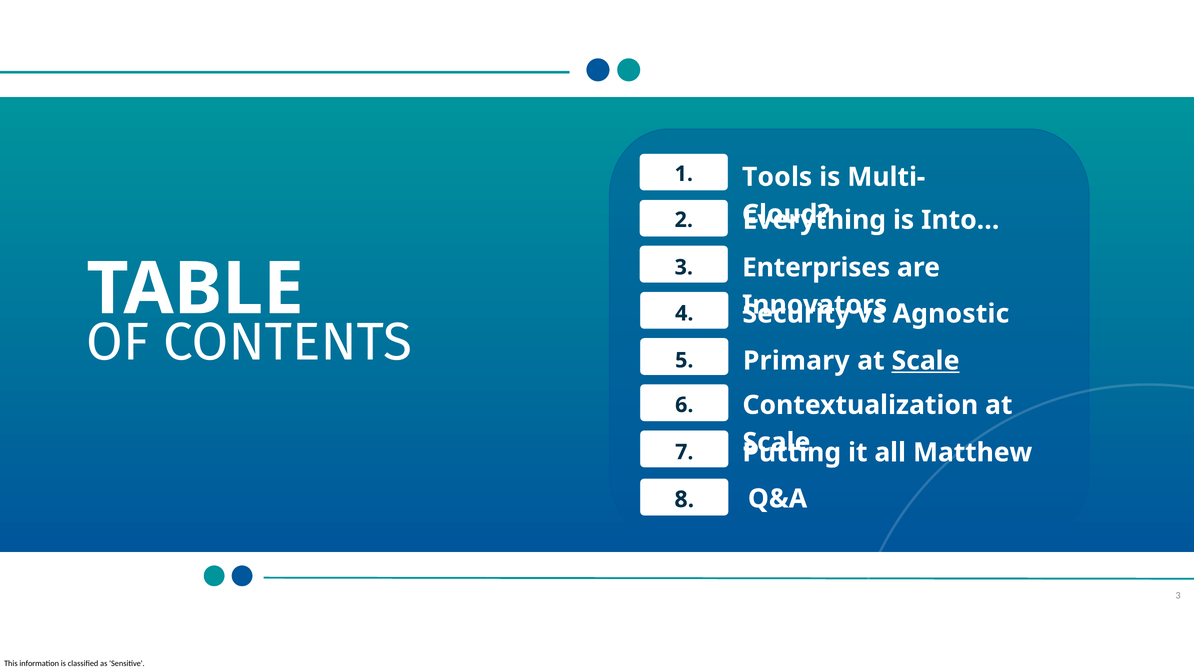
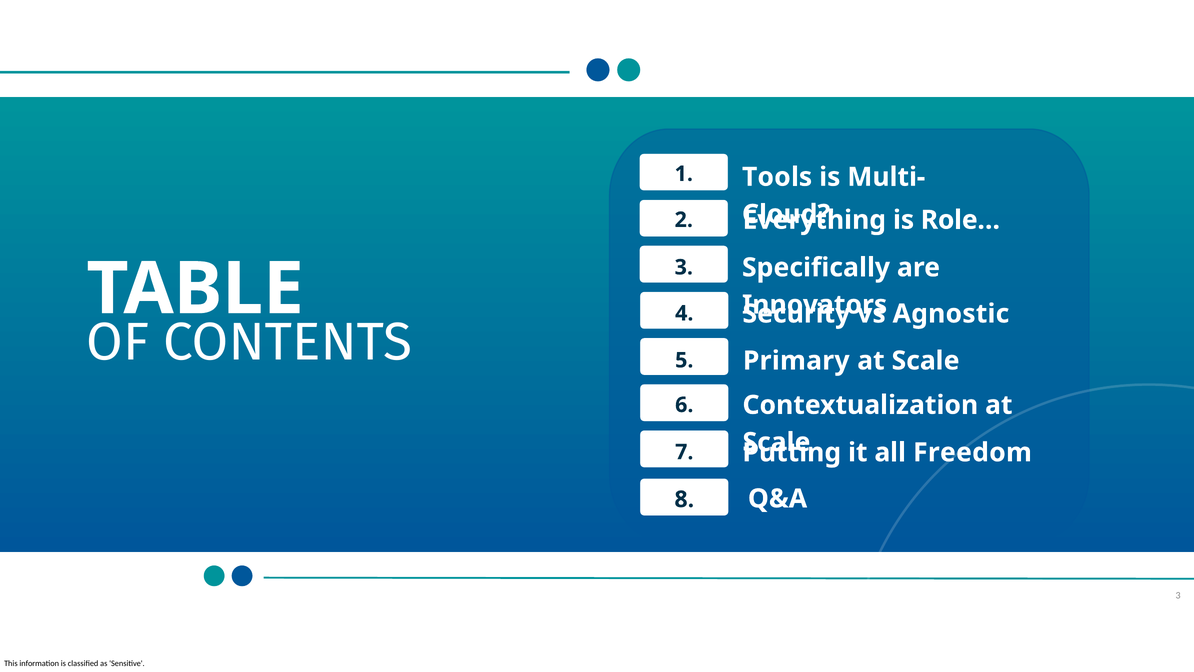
Into…: Into… -> Role…
Enterprises: Enterprises -> Specifically
Scale at (926, 361) underline: present -> none
Matthew: Matthew -> Freedom
